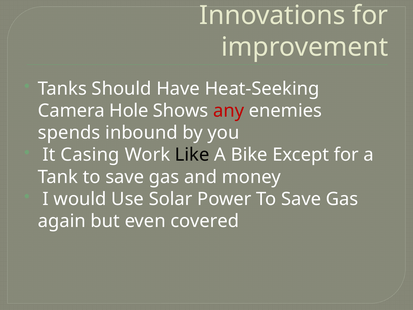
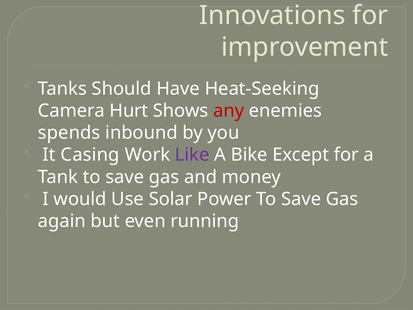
Hole: Hole -> Hurt
Like colour: black -> purple
covered: covered -> running
